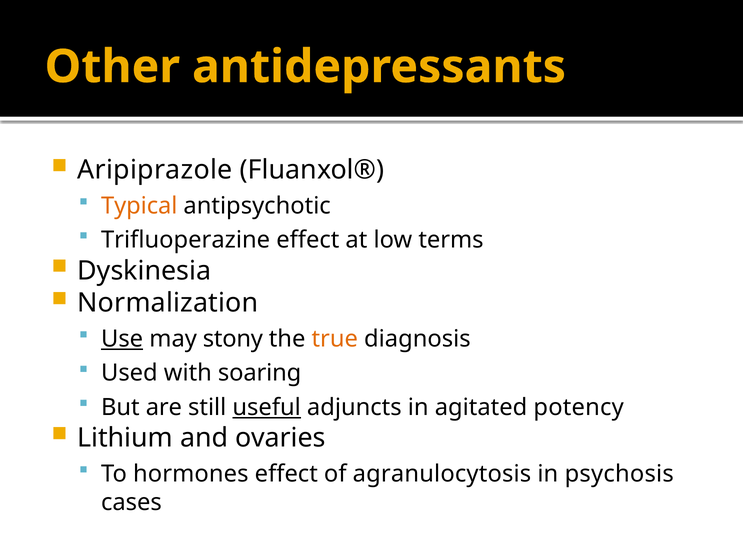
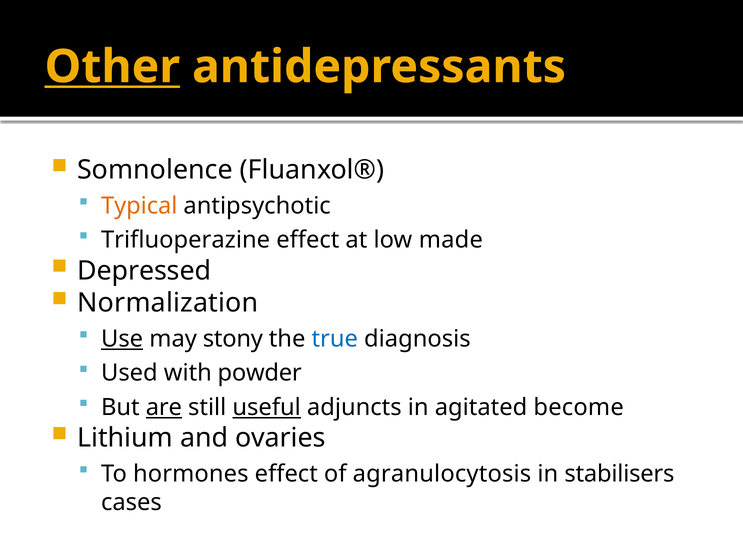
Other underline: none -> present
Aripiprazole: Aripiprazole -> Somnolence
terms: terms -> made
Dyskinesia: Dyskinesia -> Depressed
true colour: orange -> blue
soaring: soaring -> powder
are underline: none -> present
potency: potency -> become
psychosis: psychosis -> stabilisers
